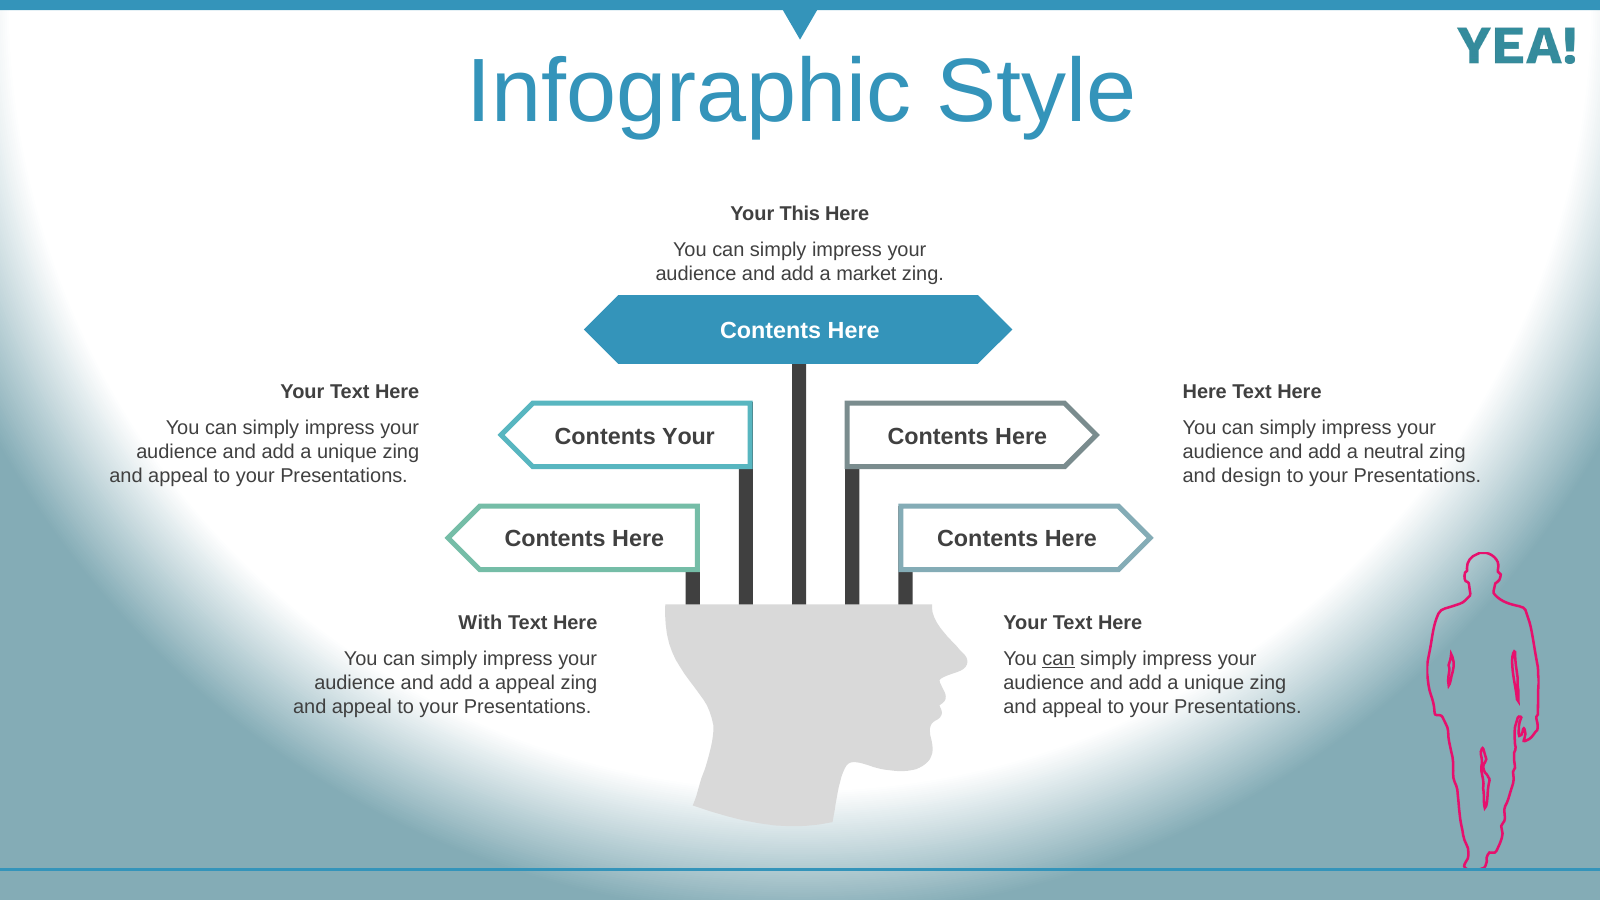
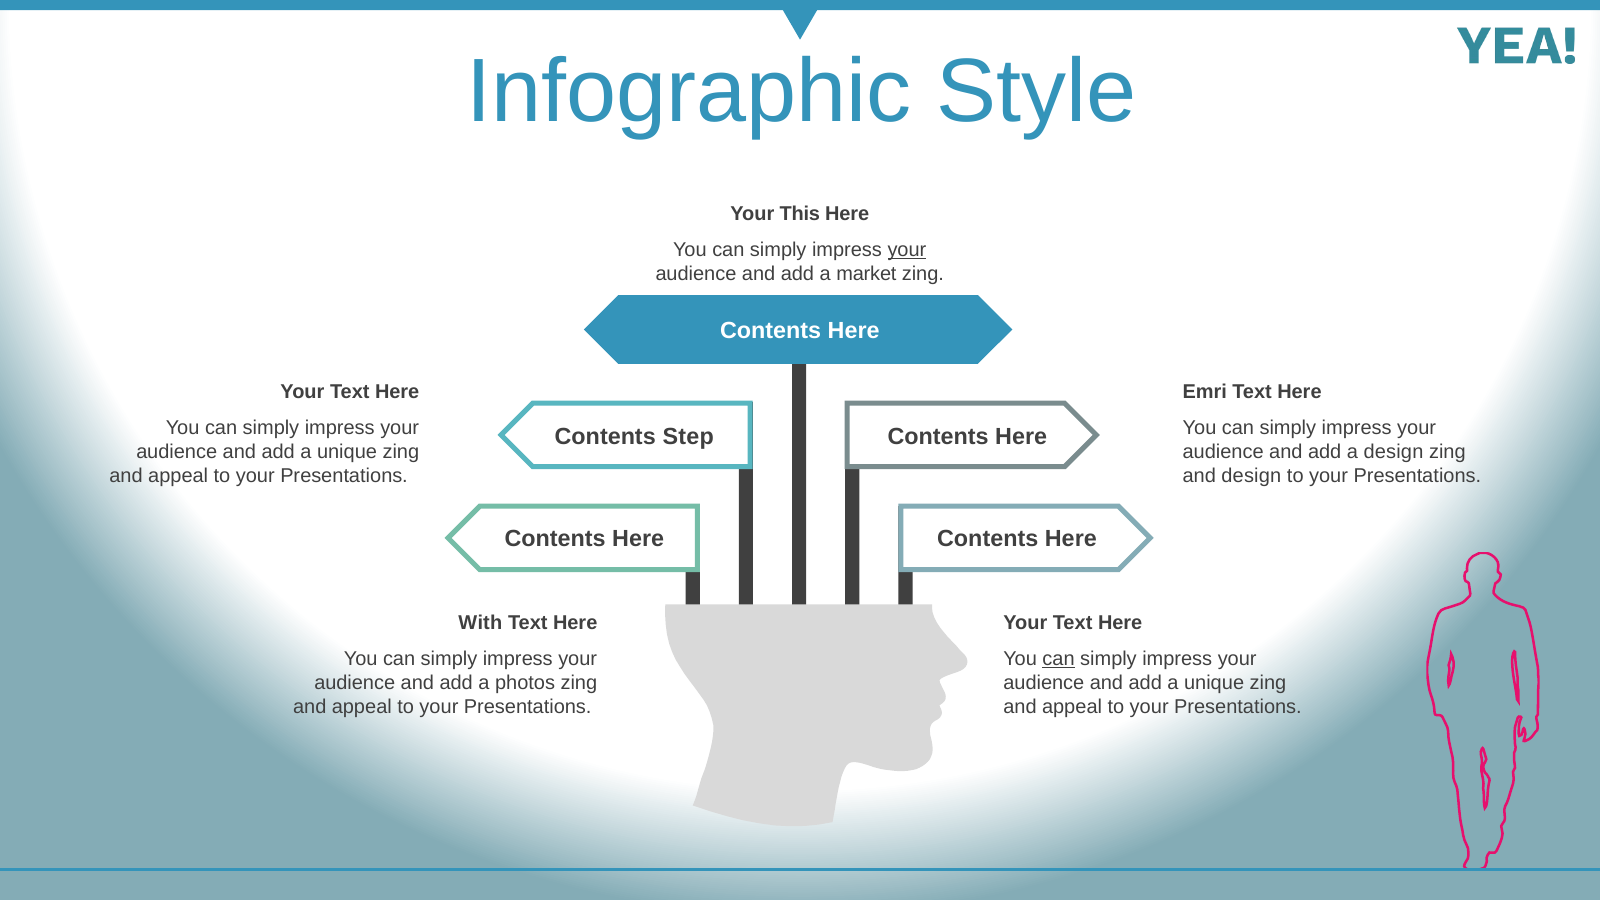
your at (907, 250) underline: none -> present
Here at (1205, 392): Here -> Emri
Contents Your: Your -> Step
a neutral: neutral -> design
a appeal: appeal -> photos
